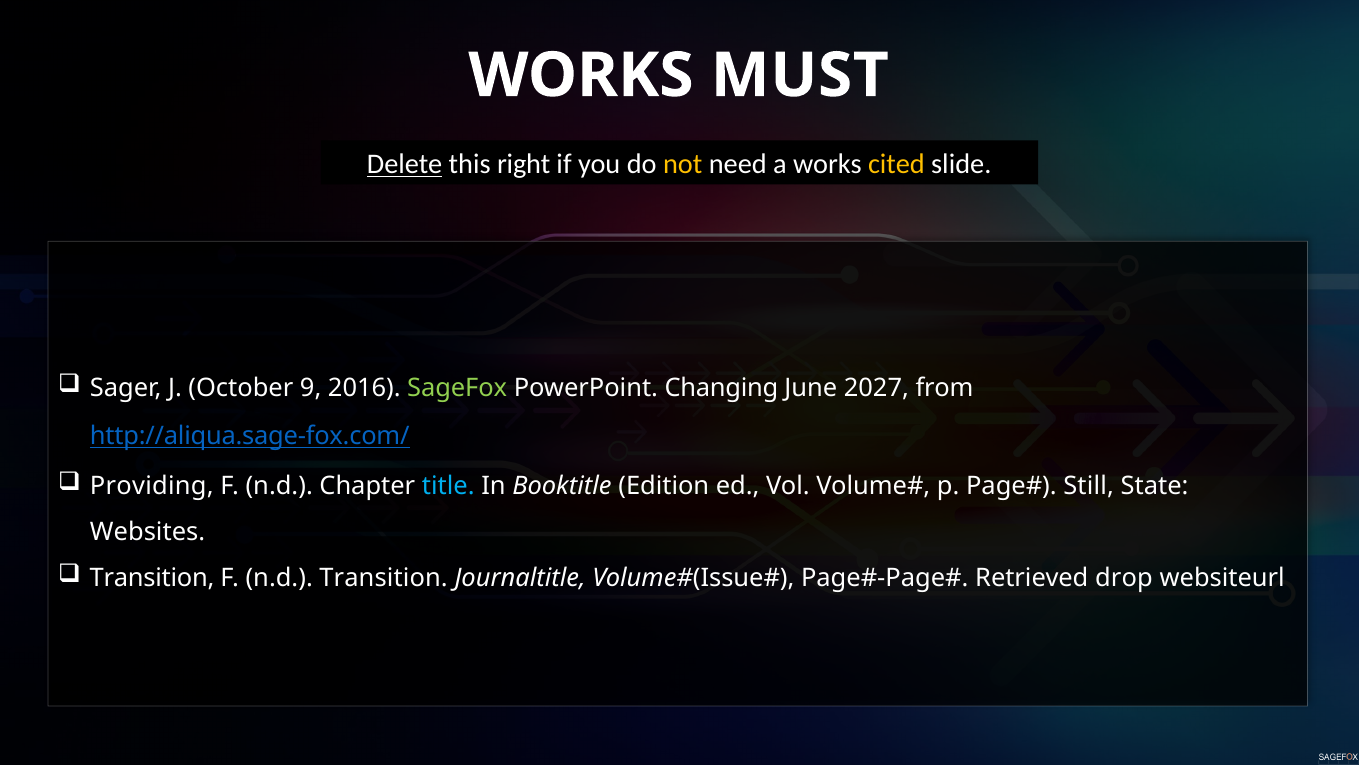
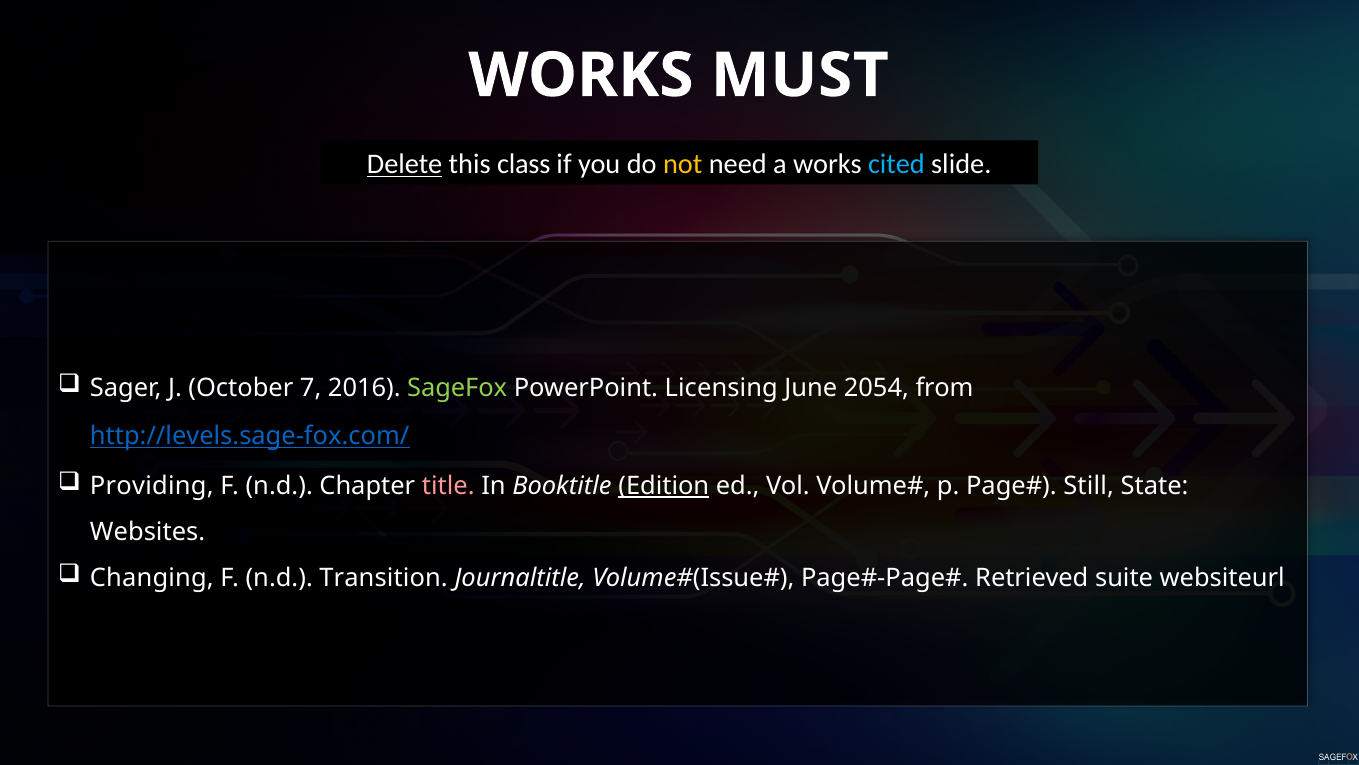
right: right -> class
cited colour: yellow -> light blue
9: 9 -> 7
Changing: Changing -> Licensing
2027: 2027 -> 2054
http://aliqua.sage-fox.com/: http://aliqua.sage-fox.com/ -> http://levels.sage-fox.com/
title colour: light blue -> pink
Edition underline: none -> present
Transition at (152, 577): Transition -> Changing
drop: drop -> suite
